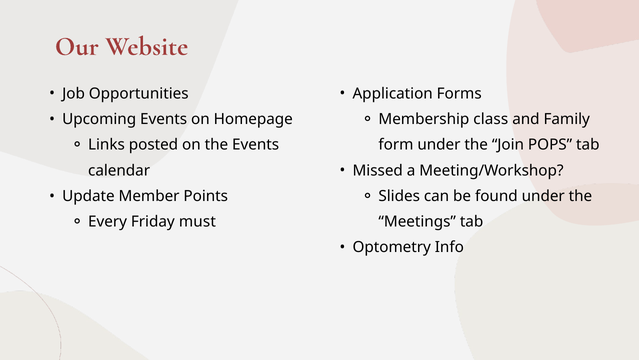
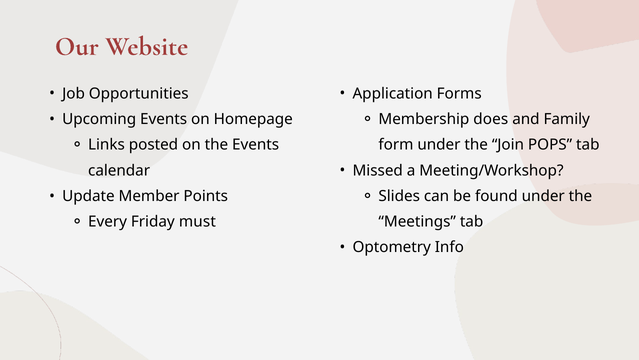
class: class -> does
